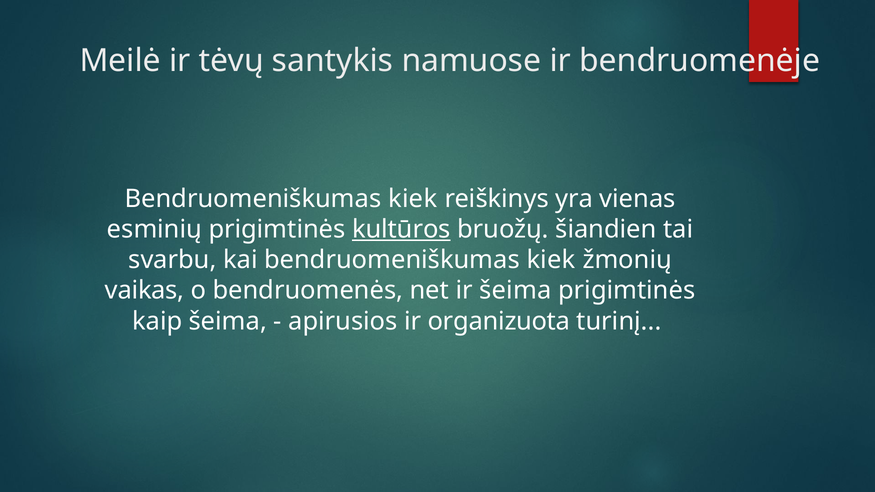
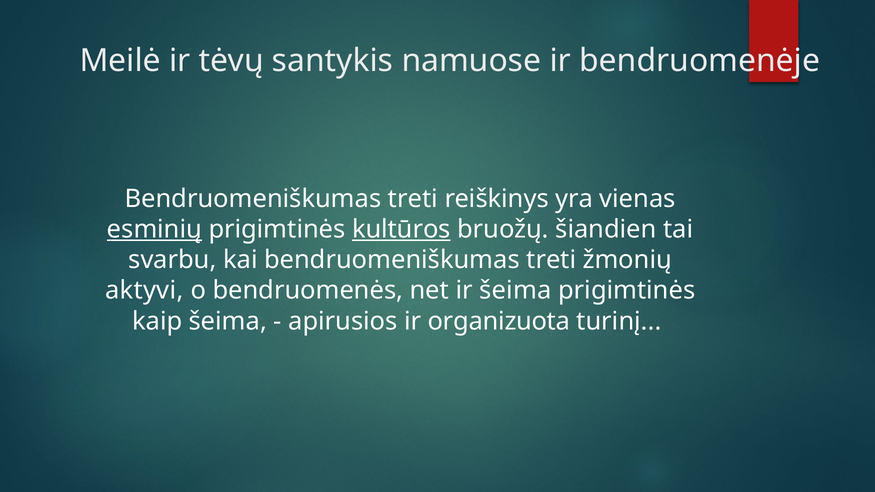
kiek at (413, 199): kiek -> treti
esminių underline: none -> present
kai bendruomeniškumas kiek: kiek -> treti
vaikas: vaikas -> aktyvi
